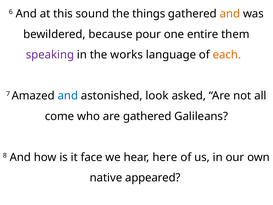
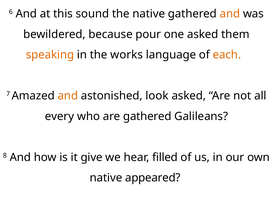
the things: things -> native
one entire: entire -> asked
speaking colour: purple -> orange
and at (68, 96) colour: blue -> orange
come: come -> every
face: face -> give
here: here -> filled
